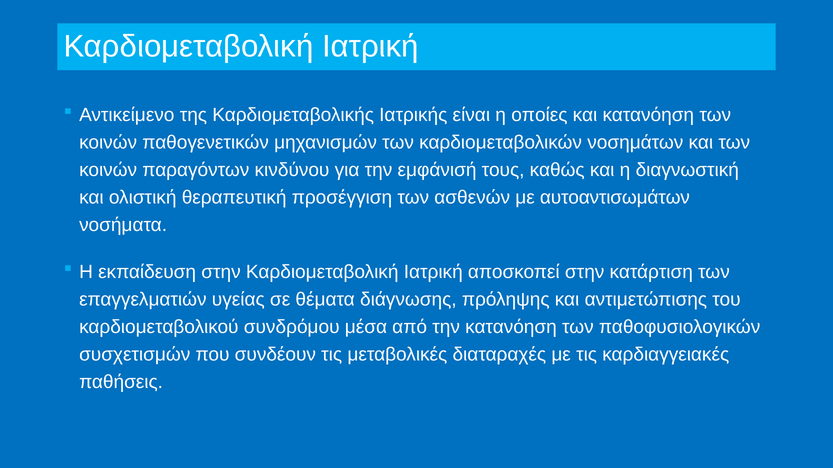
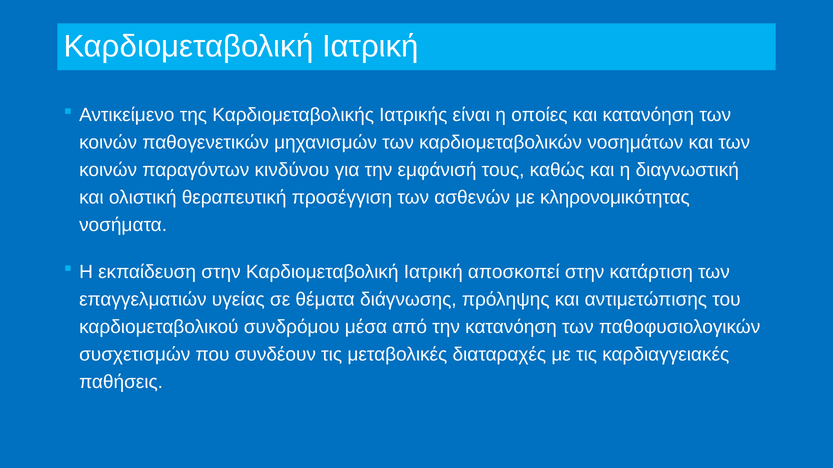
αυτοαντισωμάτων: αυτοαντισωμάτων -> κληρονομικότητας
